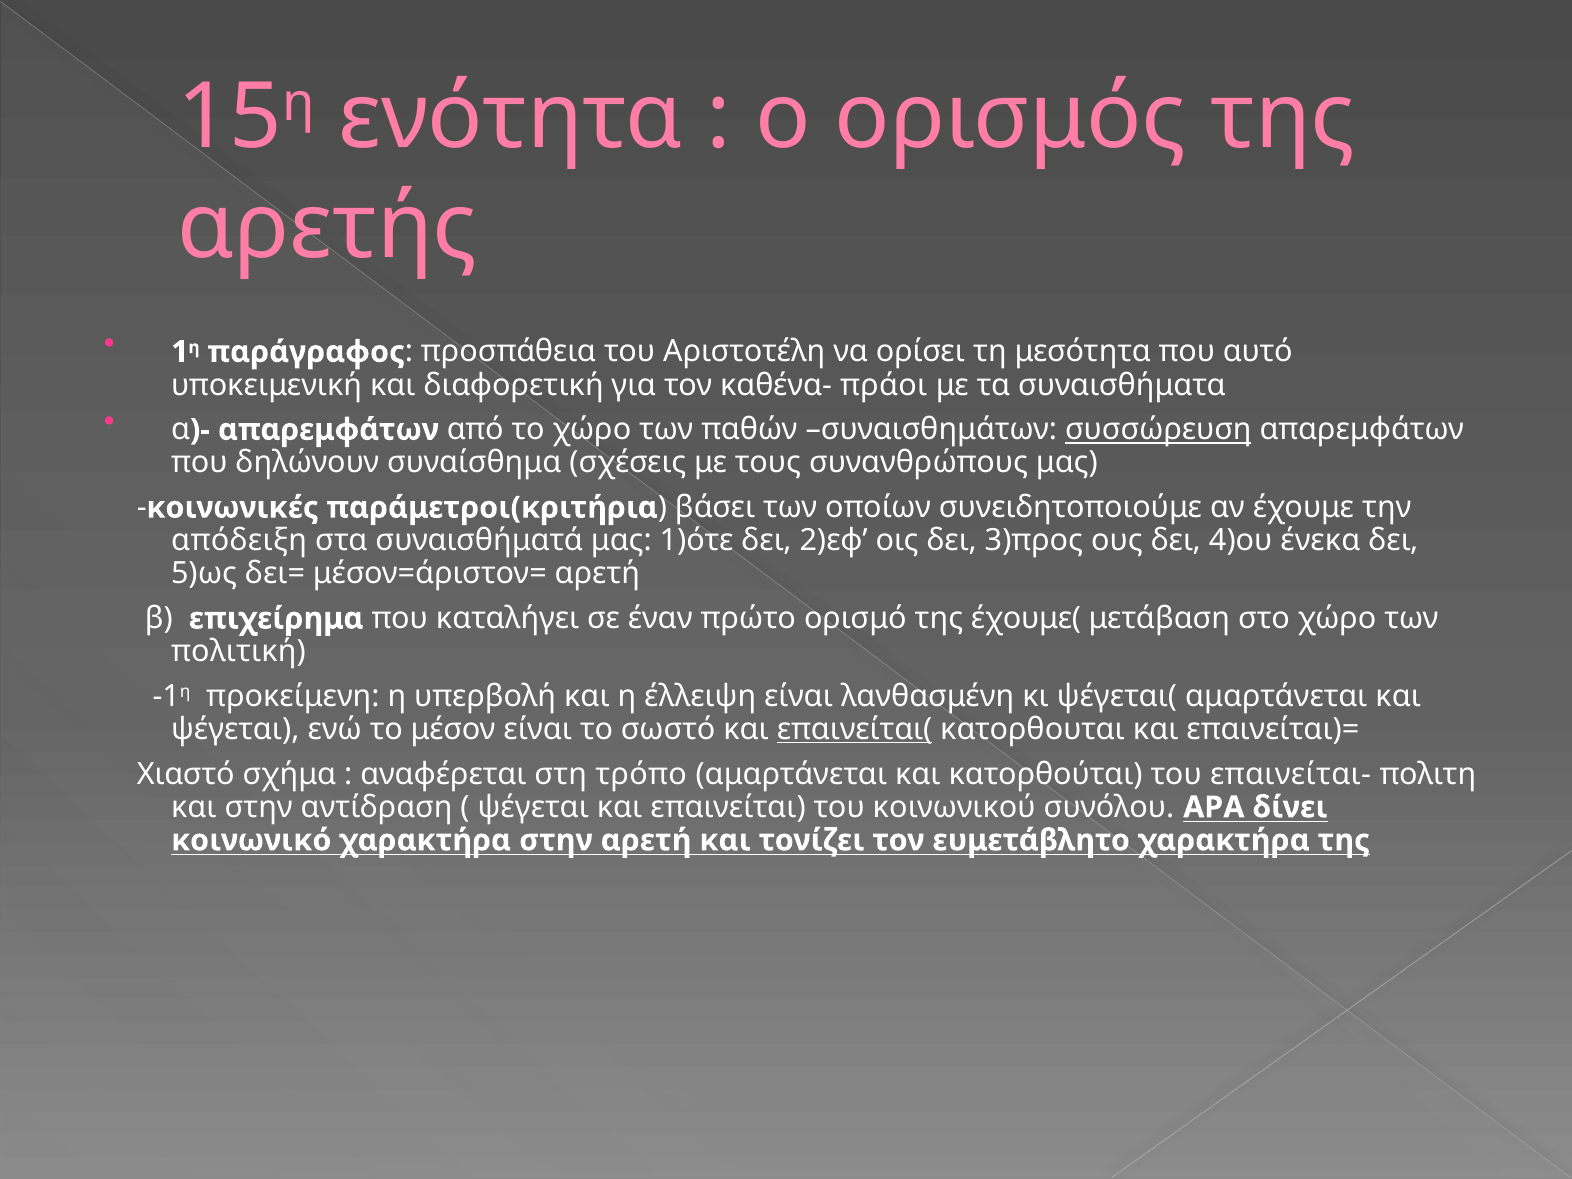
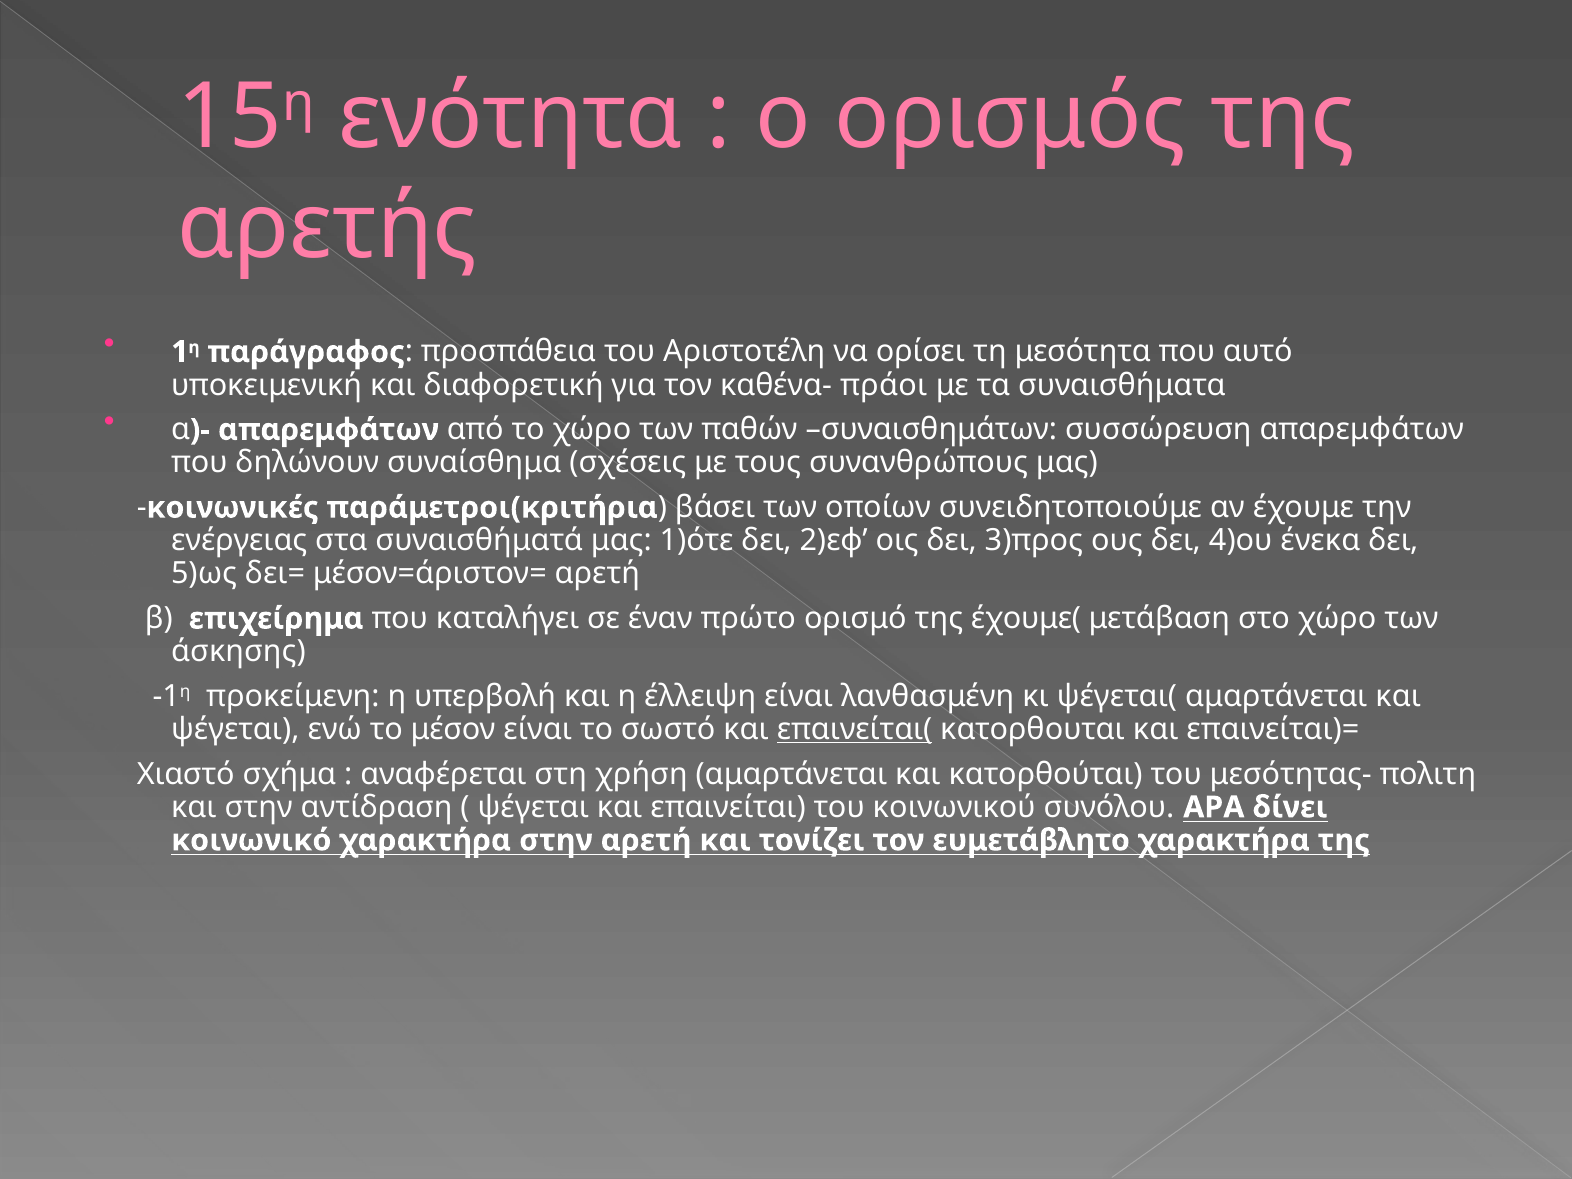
συσσώρευση underline: present -> none
απόδειξη: απόδειξη -> ενέργειας
πολιτική: πολιτική -> άσκησης
τρόπο: τρόπο -> χρήση
επαινείται-: επαινείται- -> μεσότητας-
